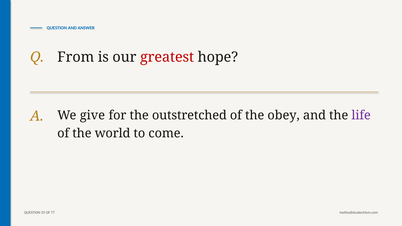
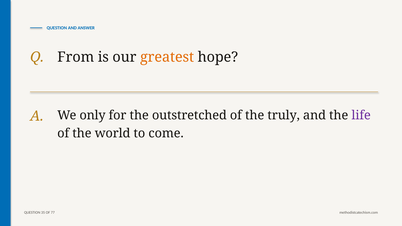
greatest colour: red -> orange
give: give -> only
obey: obey -> truly
